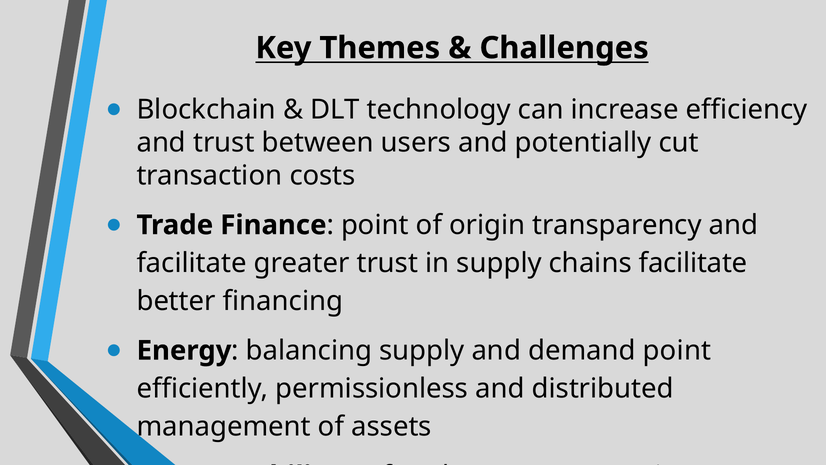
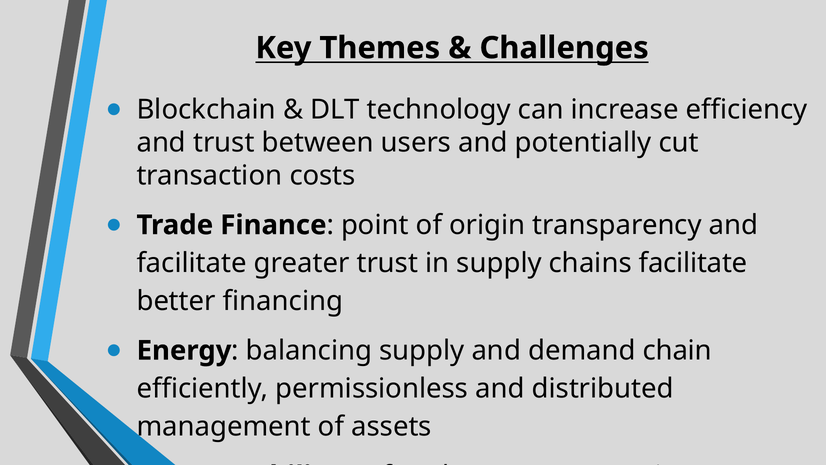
demand point: point -> chain
